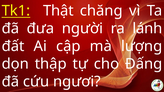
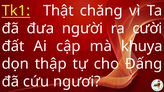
lánh: lánh -> cười
lượng: lượng -> khuya
